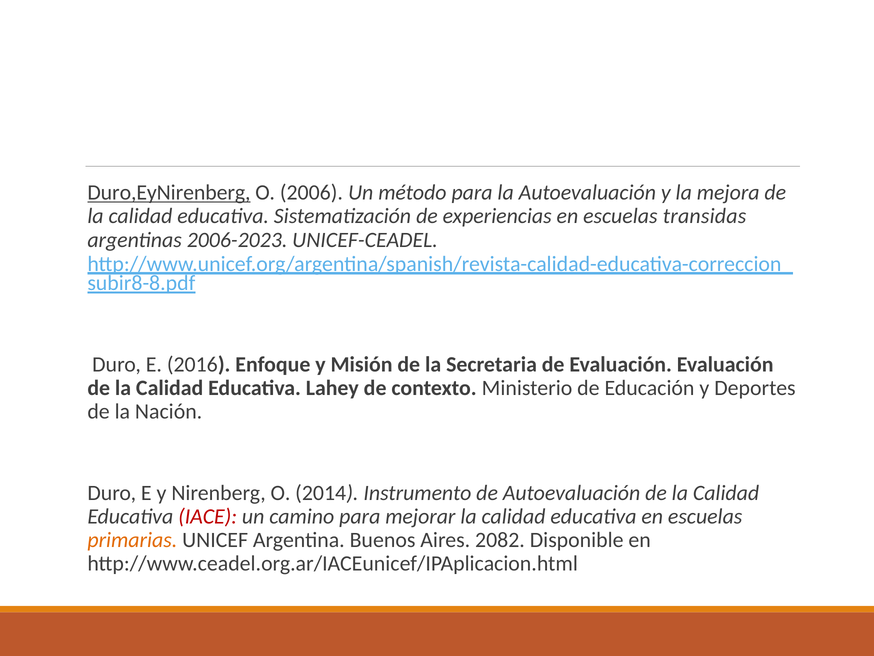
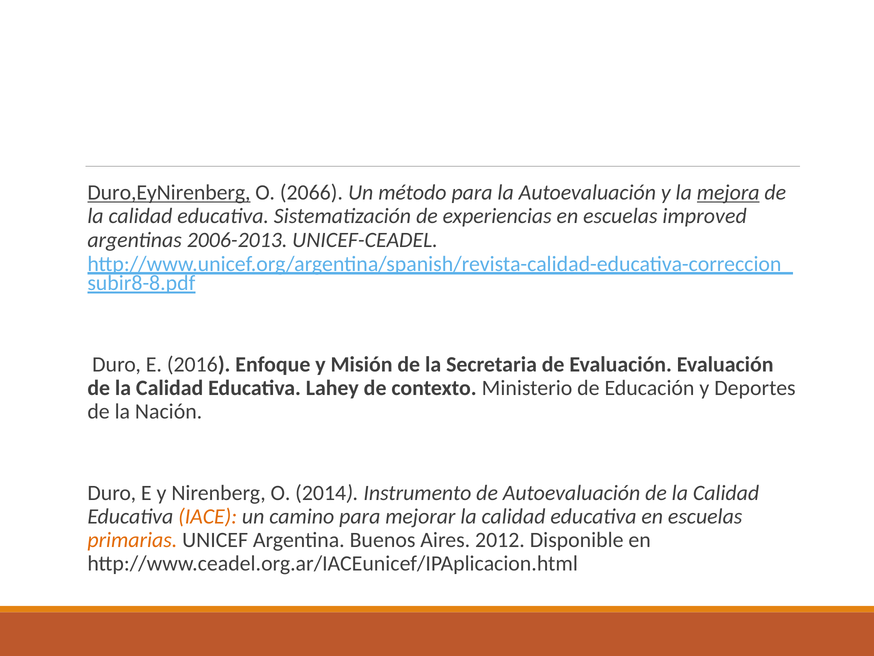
2006: 2006 -> 2066
mejora underline: none -> present
transidas: transidas -> improved
2006-2023: 2006-2023 -> 2006-2013
IACE colour: red -> orange
2082: 2082 -> 2012
